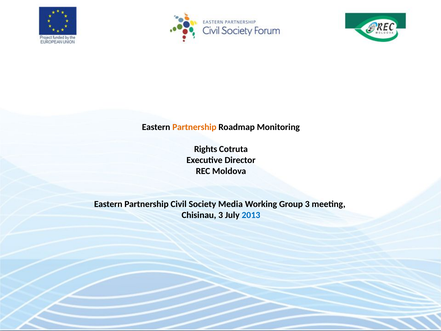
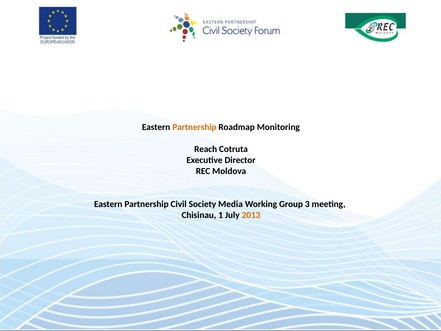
Rights: Rights -> Reach
Chisinau 3: 3 -> 1
2013 colour: blue -> orange
